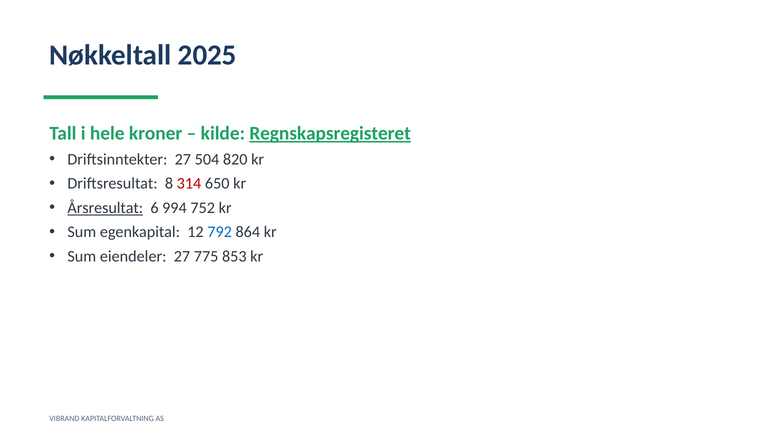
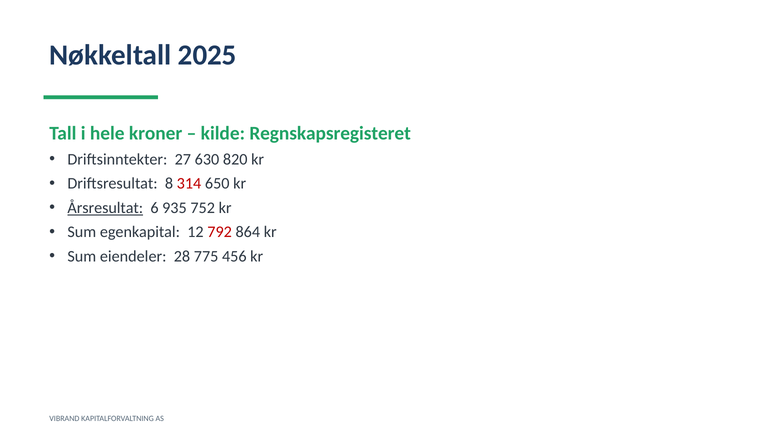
Regnskapsregisteret underline: present -> none
504: 504 -> 630
994: 994 -> 935
792 colour: blue -> red
eiendeler 27: 27 -> 28
853: 853 -> 456
